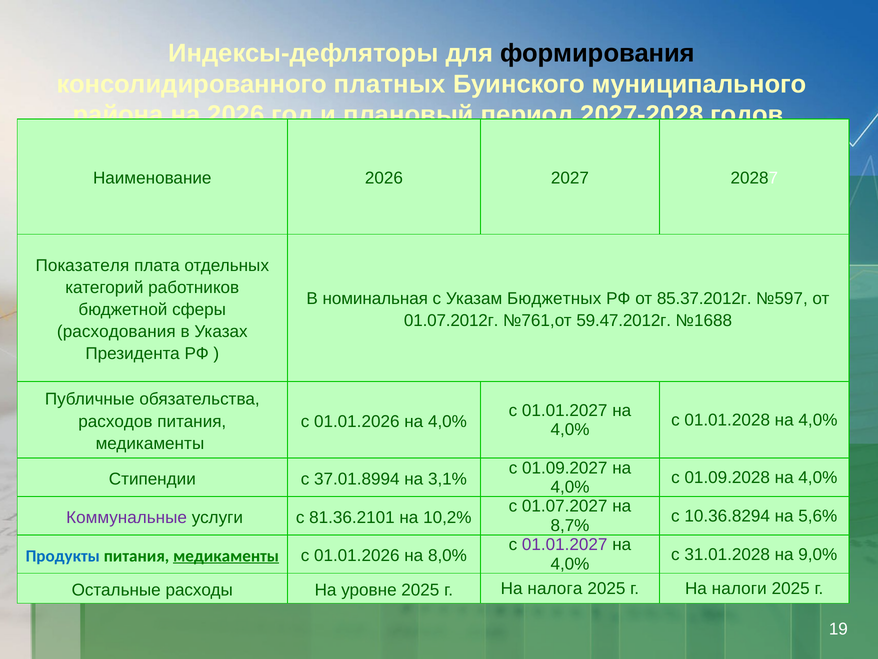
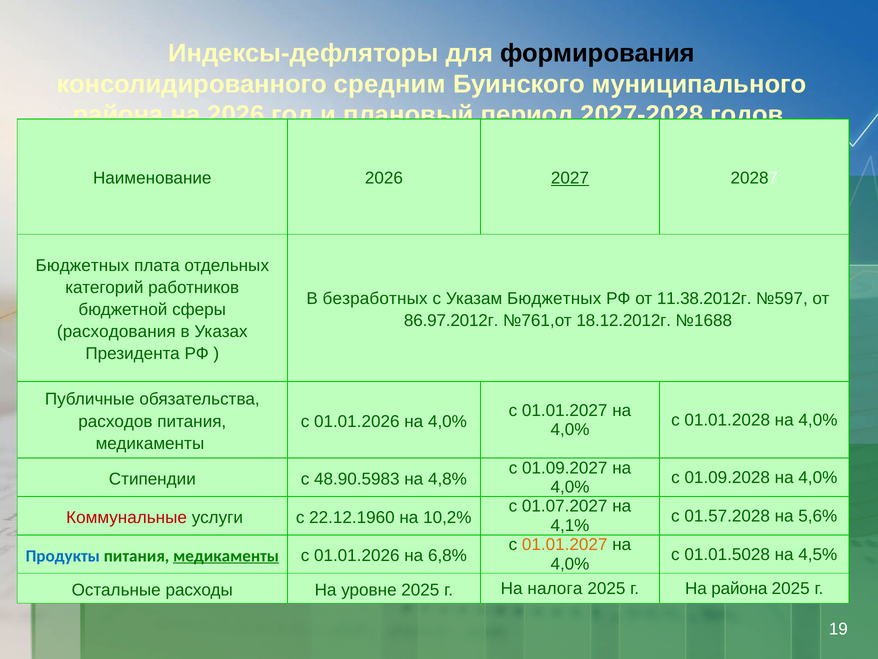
платных: платных -> средним
2027 underline: none -> present
Показателя at (82, 265): Показателя -> Бюджетных
номинальная: номинальная -> безработных
85.37.2012г: 85.37.2012г -> 11.38.2012г
01.07.2012г: 01.07.2012г -> 86.97.2012г
59.47.2012г: 59.47.2012г -> 18.12.2012г
37.01.8994: 37.01.8994 -> 48.90.5983
3,1%: 3,1% -> 4,8%
10.36.8294: 10.36.8294 -> 01.57.2028
Коммунальные colour: purple -> red
81.36.2101: 81.36.2101 -> 22.12.1960
8,7%: 8,7% -> 4,1%
01.01.2027 at (565, 544) colour: purple -> orange
31.01.2028: 31.01.2028 -> 01.01.5028
9,0%: 9,0% -> 4,5%
8,0%: 8,0% -> 6,8%
На налоги: налоги -> района
